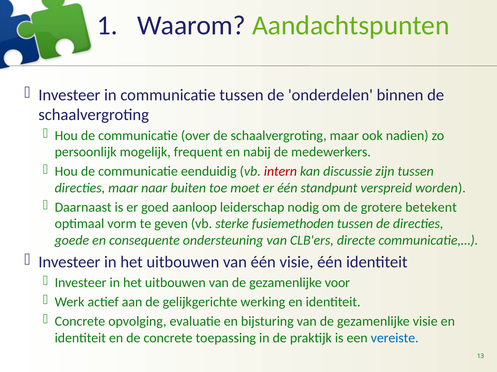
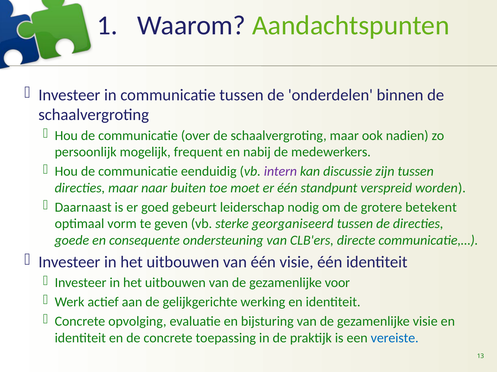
intern colour: red -> purple
aanloop: aanloop -> gebeurt
fusiemethoden: fusiemethoden -> georganiseerd
